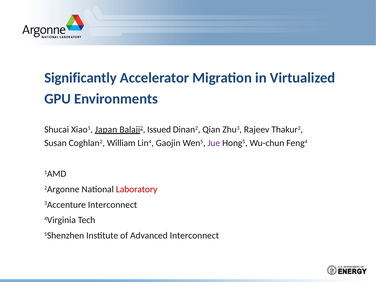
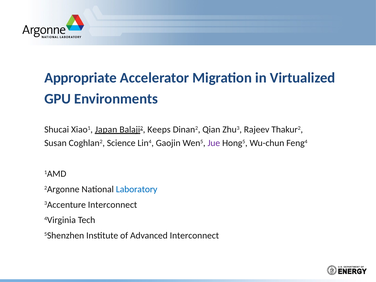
Significantly: Significantly -> Appropriate
Issued: Issued -> Keeps
William: William -> Science
Laboratory colour: red -> blue
